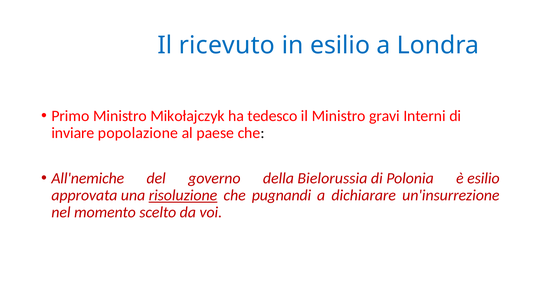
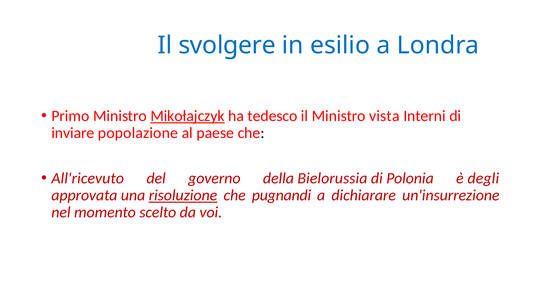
ricevuto: ricevuto -> svolgere
Mikołajczyk underline: none -> present
gravi: gravi -> vista
All'nemiche: All'nemiche -> All'ricevuto
è esilio: esilio -> degli
